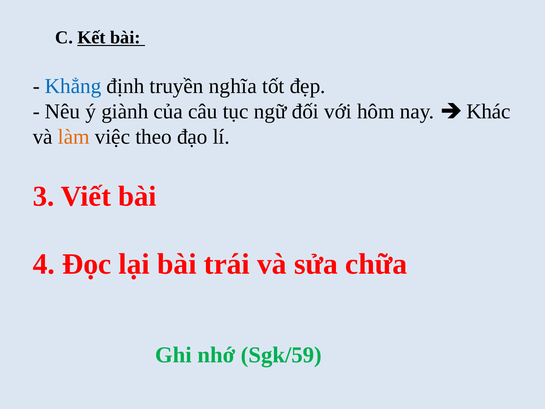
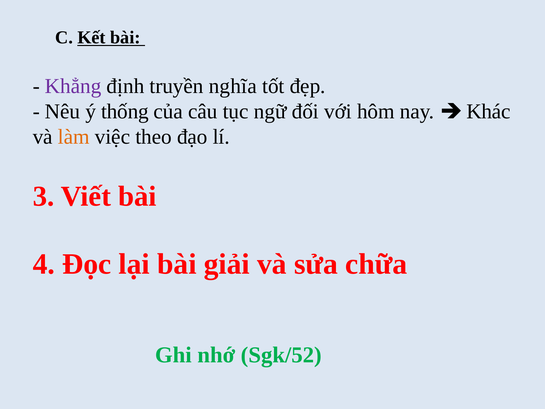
Khẳng colour: blue -> purple
giành: giành -> thống
trái: trái -> giải
Sgk/59: Sgk/59 -> Sgk/52
